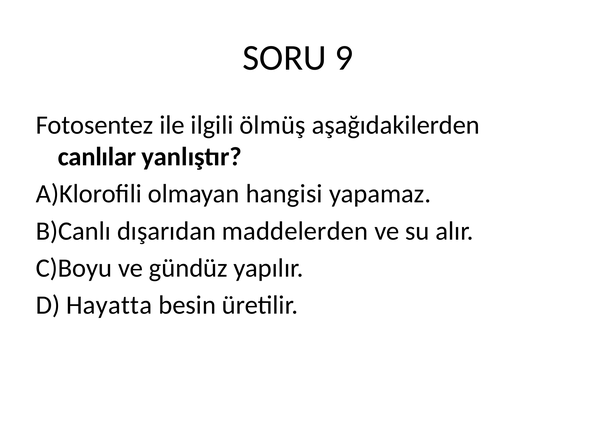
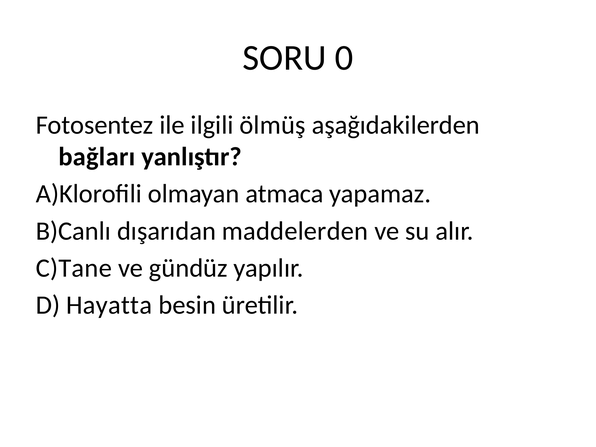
9: 9 -> 0
canlılar: canlılar -> bağları
hangisi: hangisi -> atmaca
C)Boyu: C)Boyu -> C)Tane
